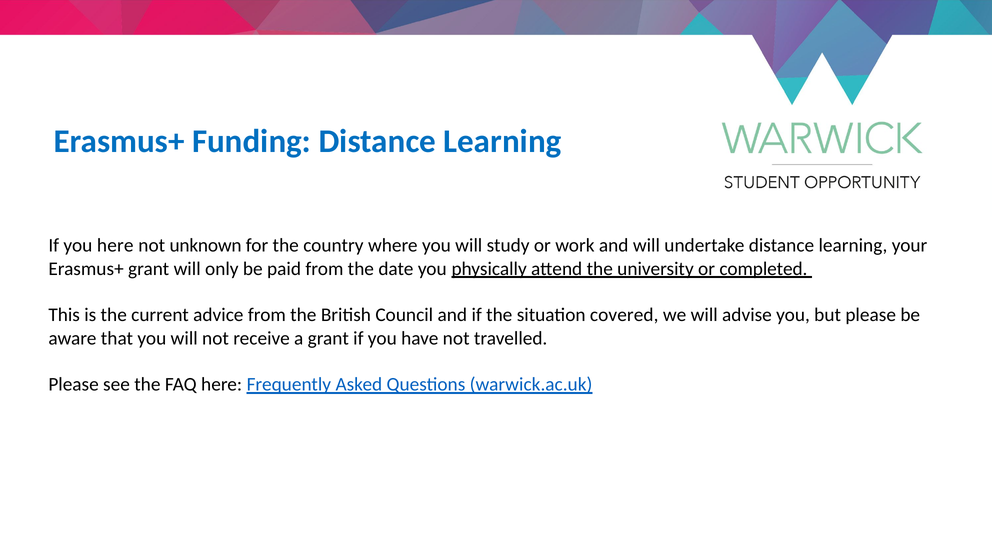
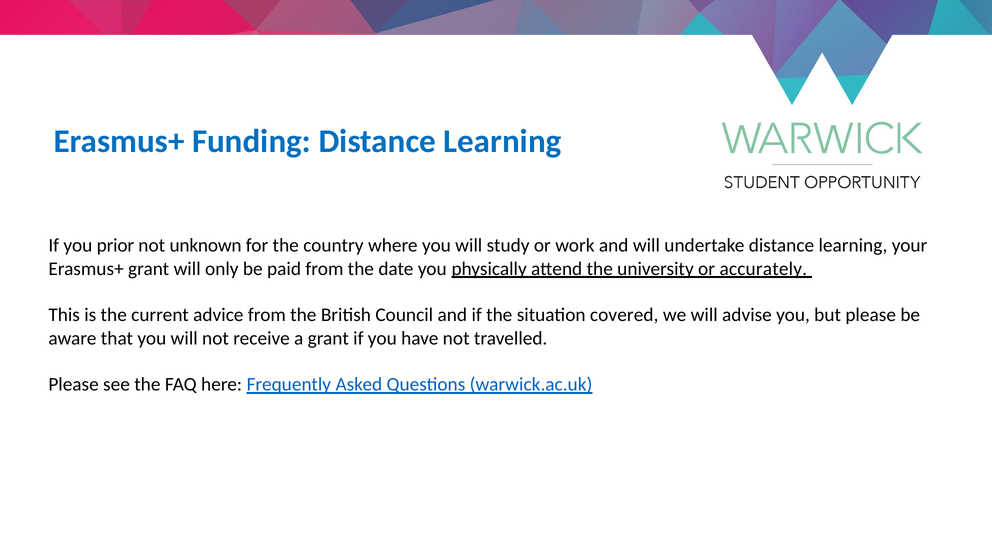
you here: here -> prior
completed: completed -> accurately
